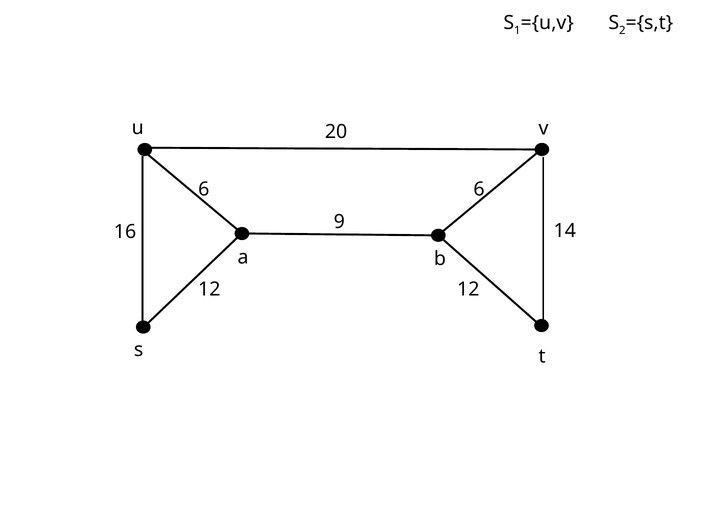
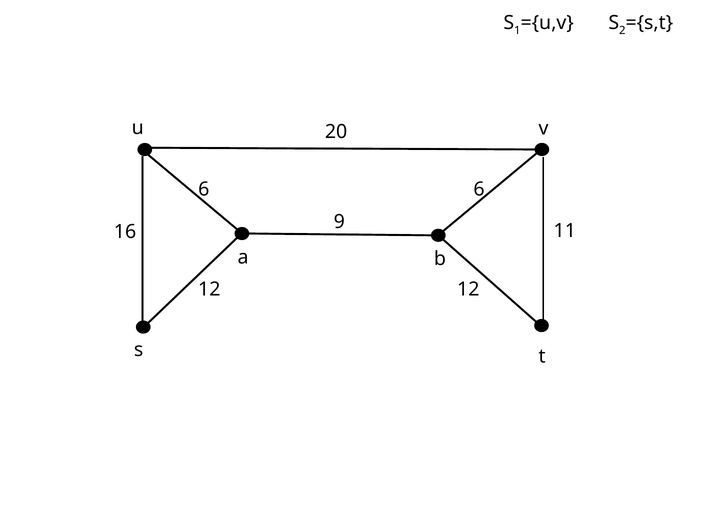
14: 14 -> 11
